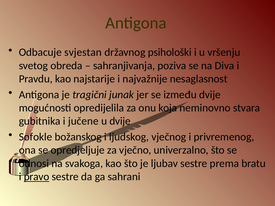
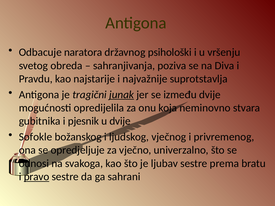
svjestan: svjestan -> naratora
nesaglasnost: nesaglasnost -> suprotstavlja
junak underline: none -> present
jučene: jučene -> pjesnik
